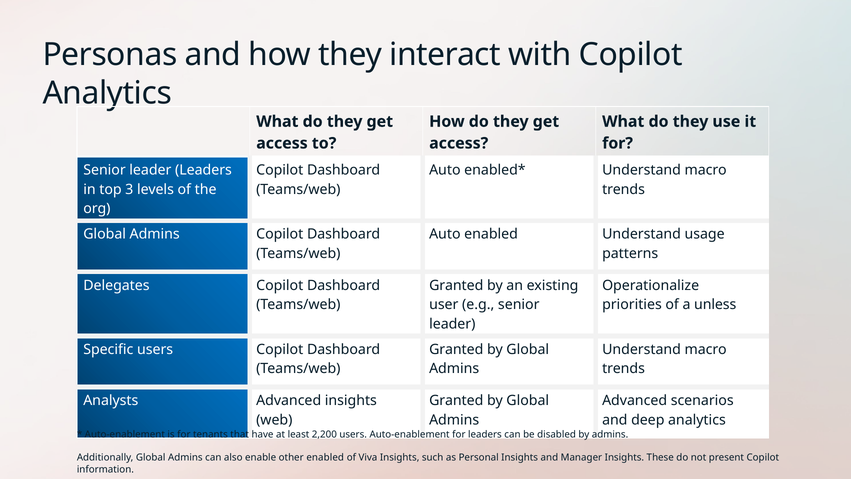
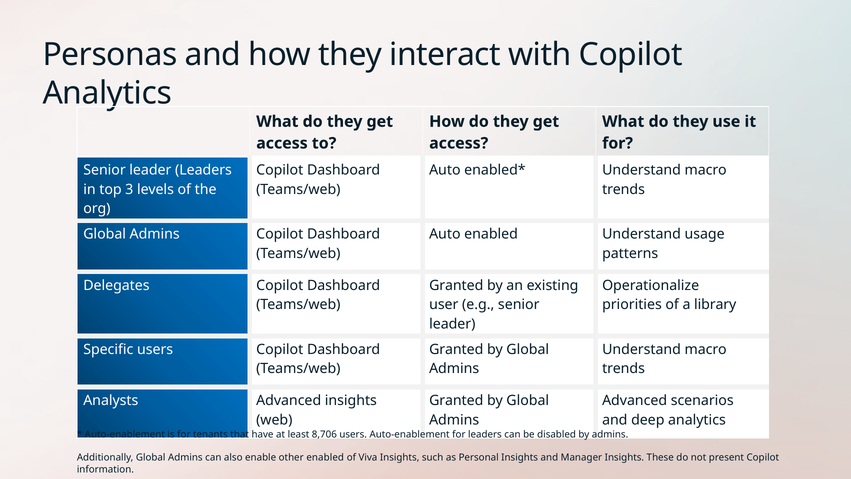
unless: unless -> library
2,200: 2,200 -> 8,706
